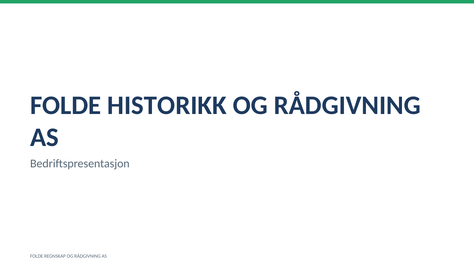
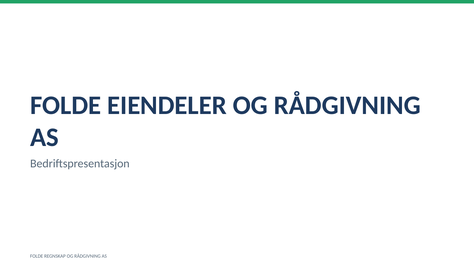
HISTORIKK: HISTORIKK -> EIENDELER
